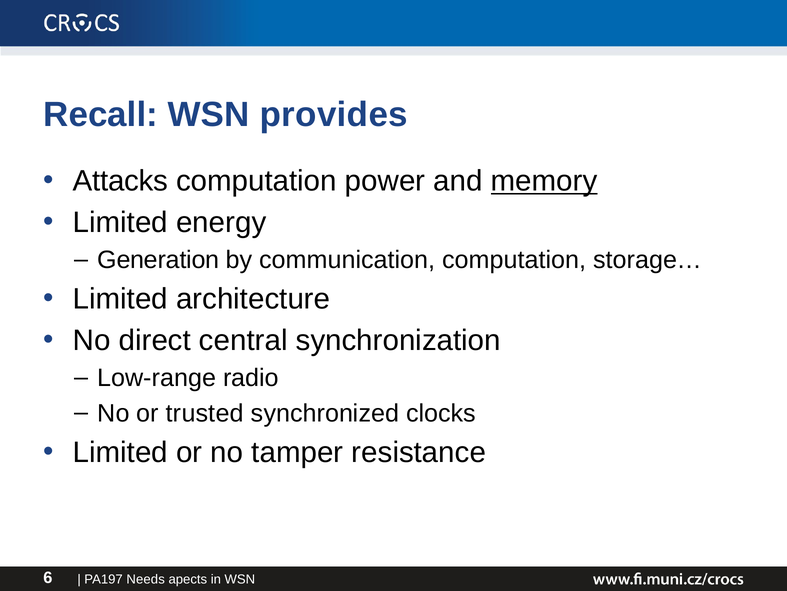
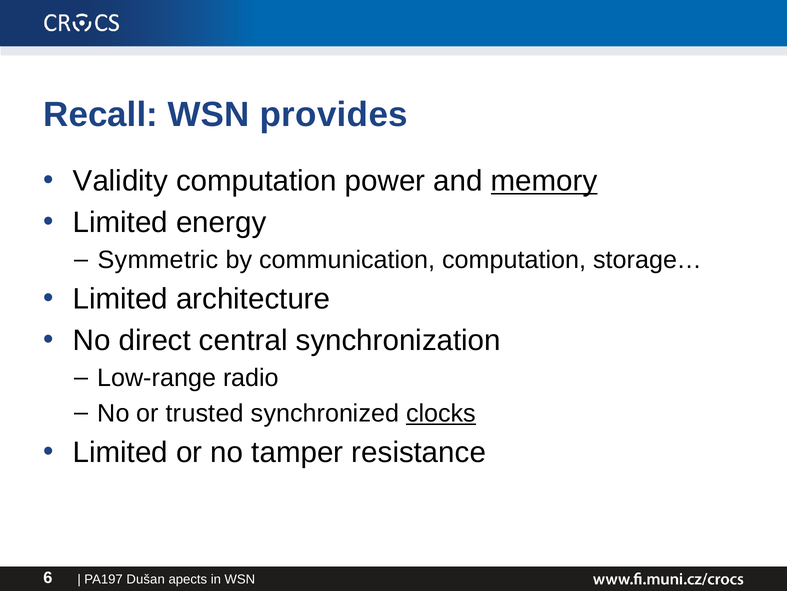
Attacks: Attacks -> Validity
Generation: Generation -> Symmetric
clocks underline: none -> present
Needs: Needs -> Dušan
